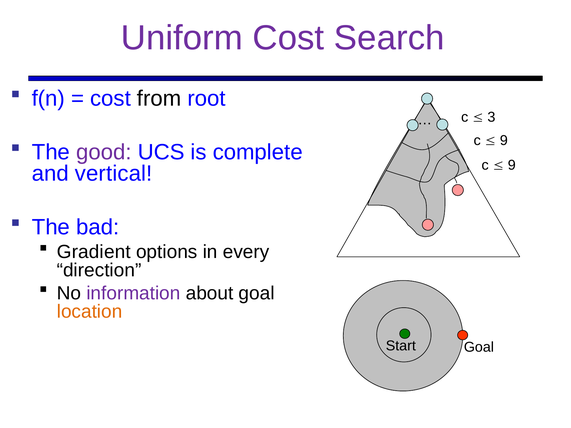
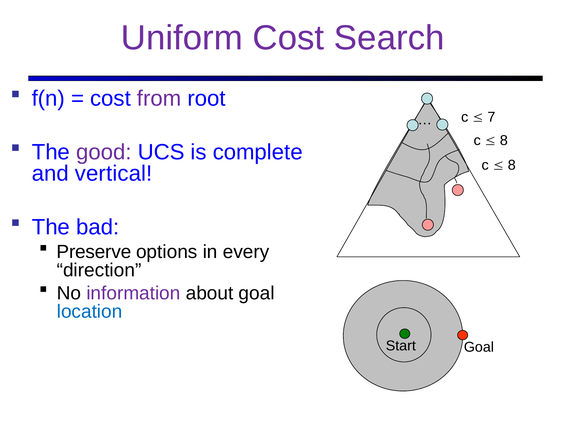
from colour: black -> purple
3: 3 -> 7
9 at (504, 141): 9 -> 8
9 at (512, 165): 9 -> 8
Gradient: Gradient -> Preserve
location colour: orange -> blue
